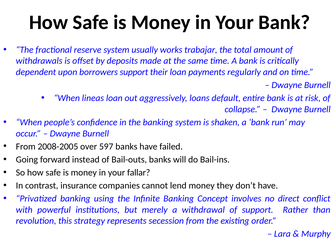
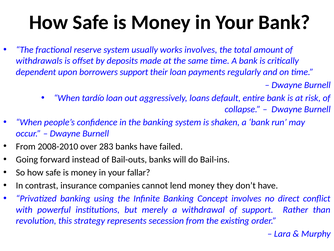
works trabajar: trabajar -> involves
lineas: lineas -> tardío
2008-2005: 2008-2005 -> 2008-2010
597: 597 -> 283
